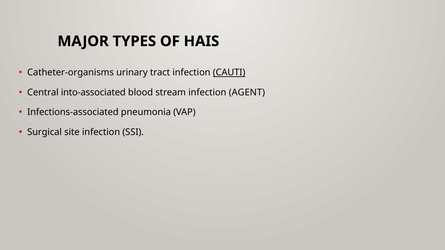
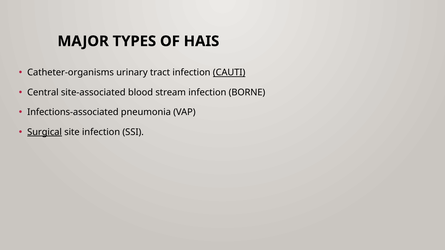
into-associated: into-associated -> site-associated
AGENT: AGENT -> BORNE
Surgical underline: none -> present
